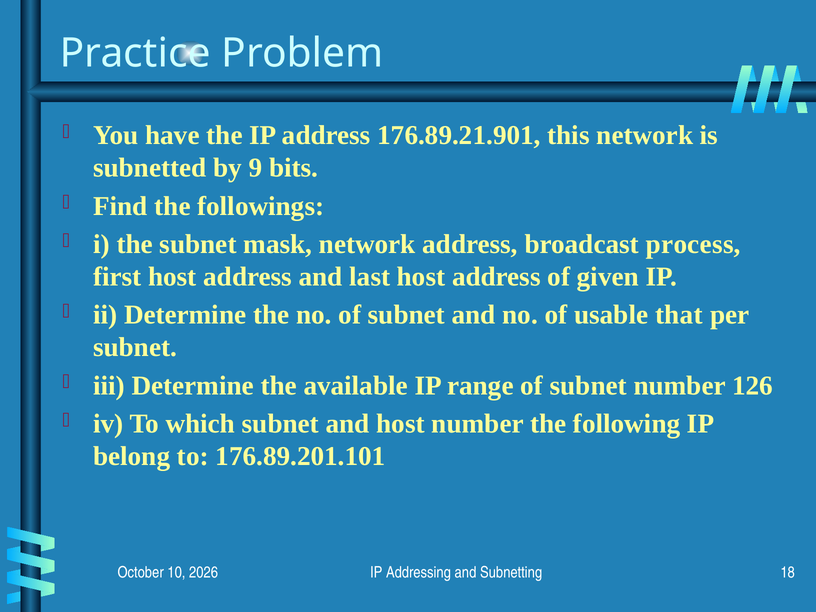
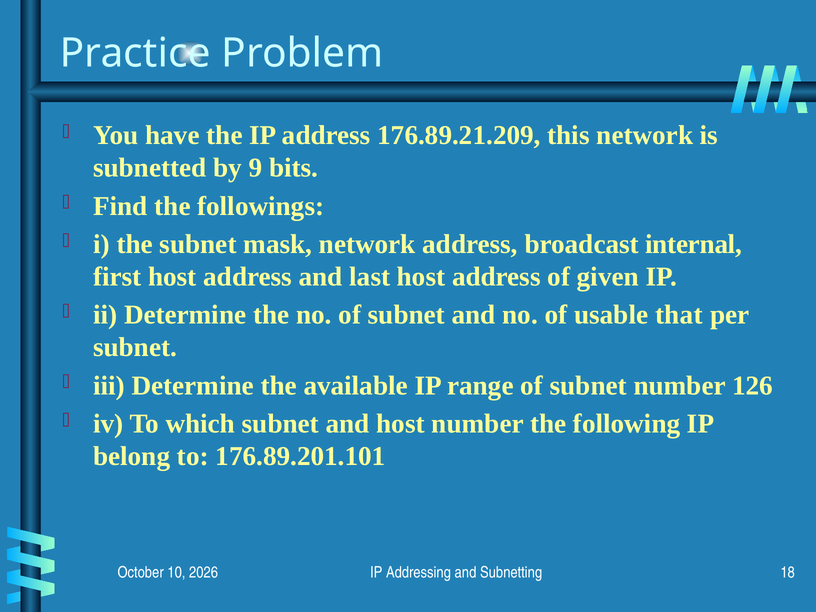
176.89.21.901: 176.89.21.901 -> 176.89.21.209
process: process -> internal
